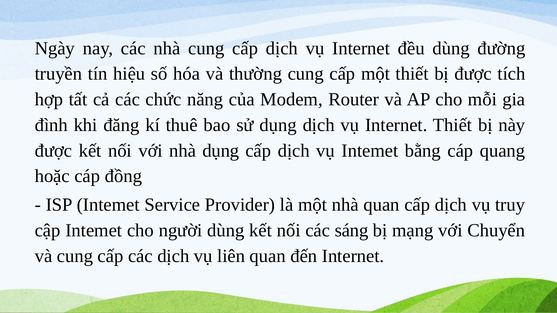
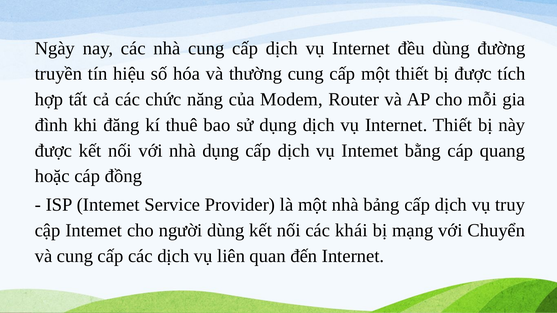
nhà quan: quan -> bảng
sáng: sáng -> khái
